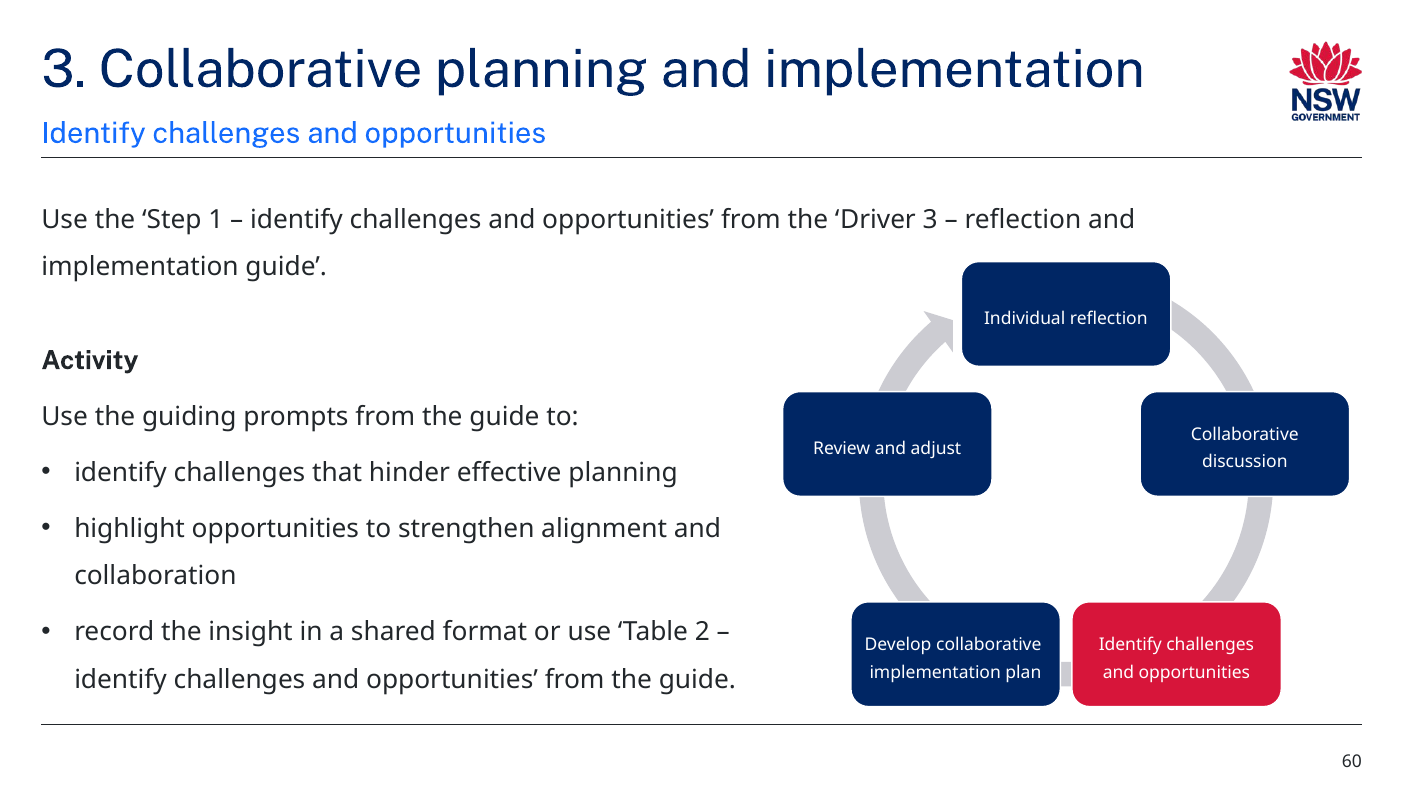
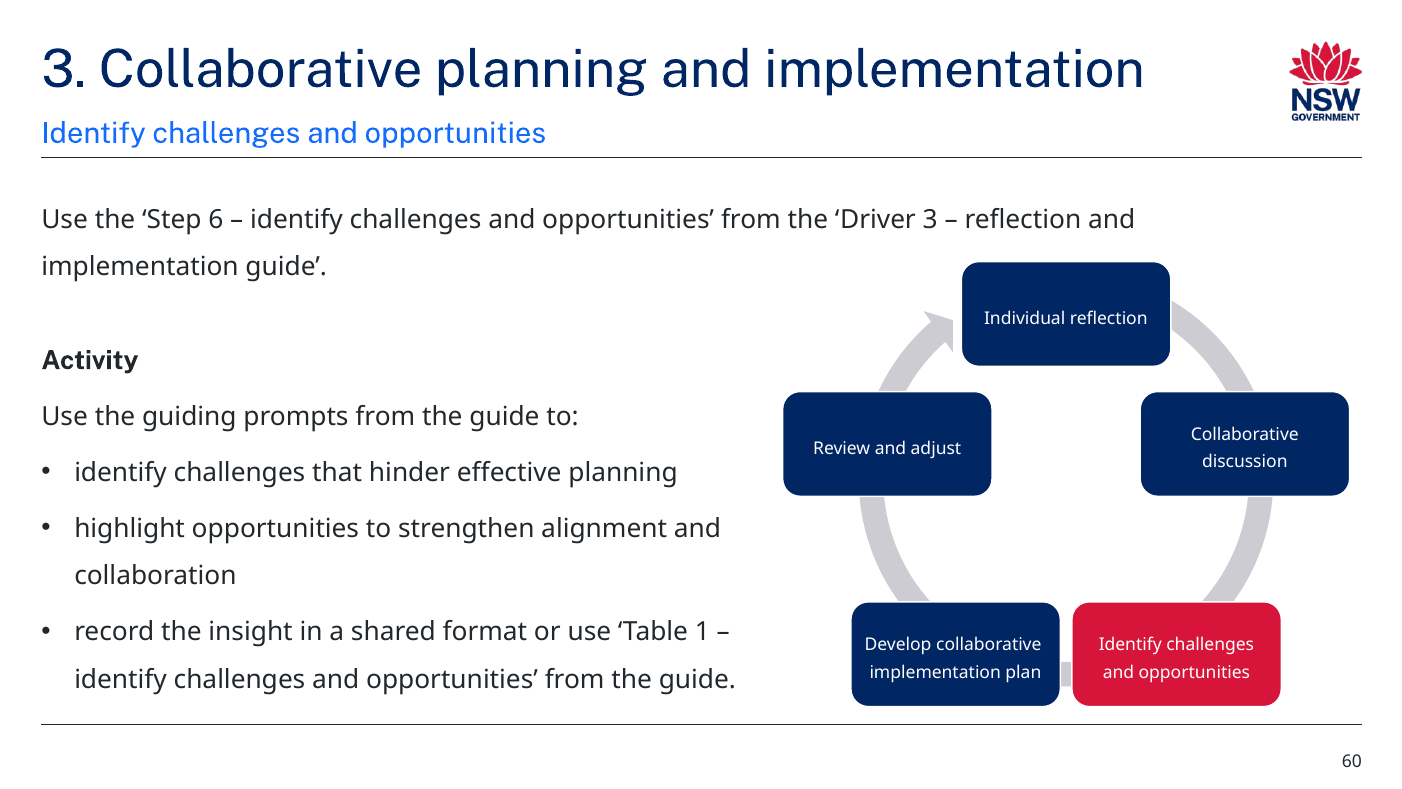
1: 1 -> 6
2: 2 -> 1
